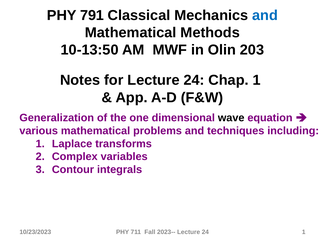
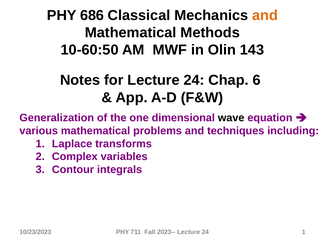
791: 791 -> 686
and at (265, 15) colour: blue -> orange
10-13:50: 10-13:50 -> 10-60:50
203: 203 -> 143
Chap 1: 1 -> 6
